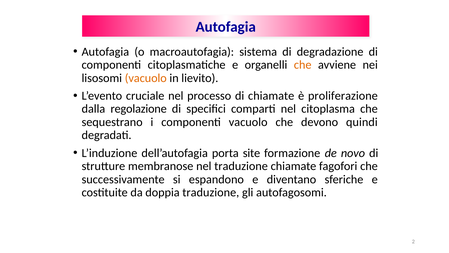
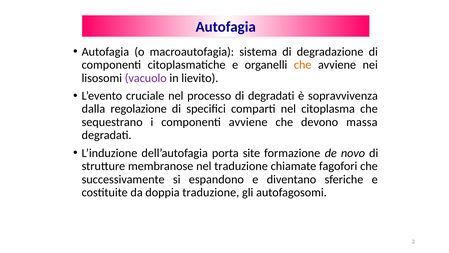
vacuolo at (146, 78) colour: orange -> purple
di chiamate: chiamate -> degradati
proliferazione: proliferazione -> sopravvivenza
componenti vacuolo: vacuolo -> avviene
quindi: quindi -> massa
